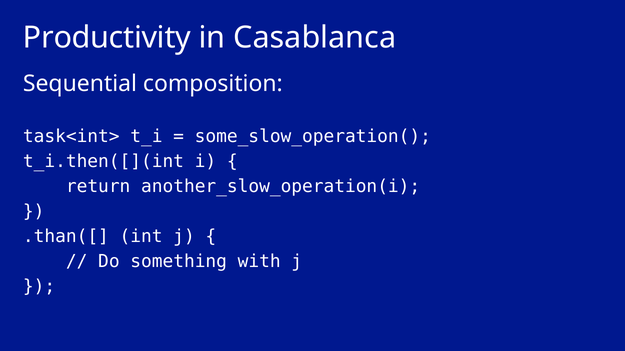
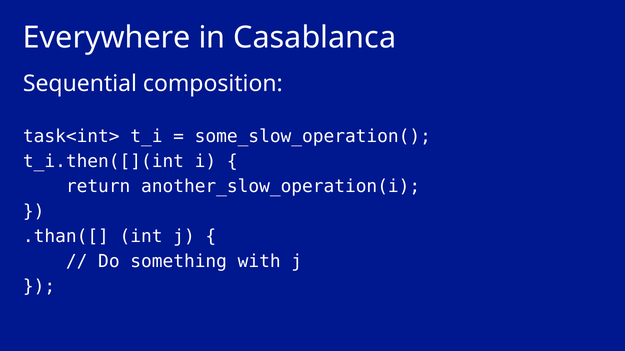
Productivity: Productivity -> Everywhere
